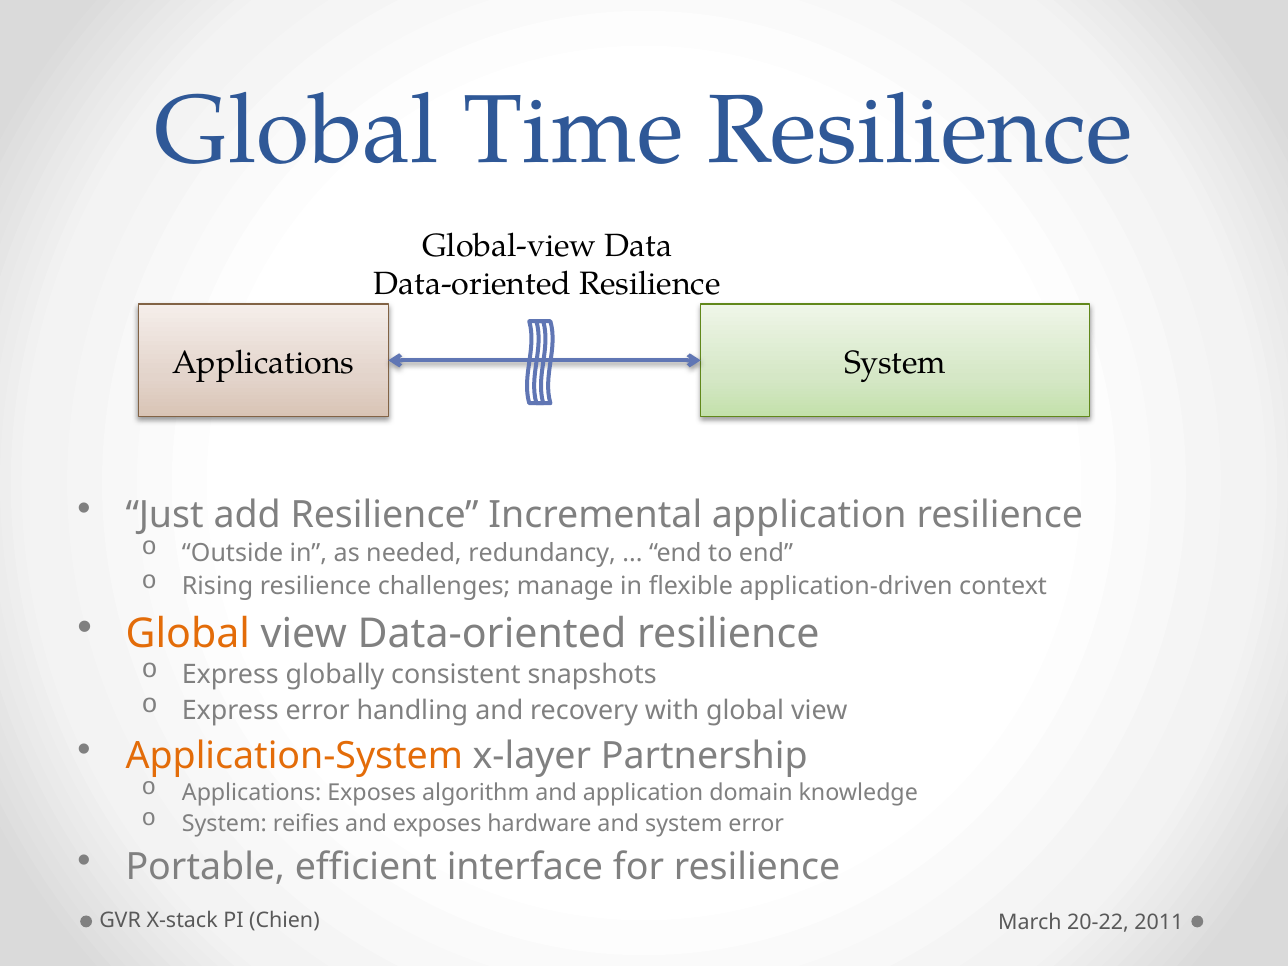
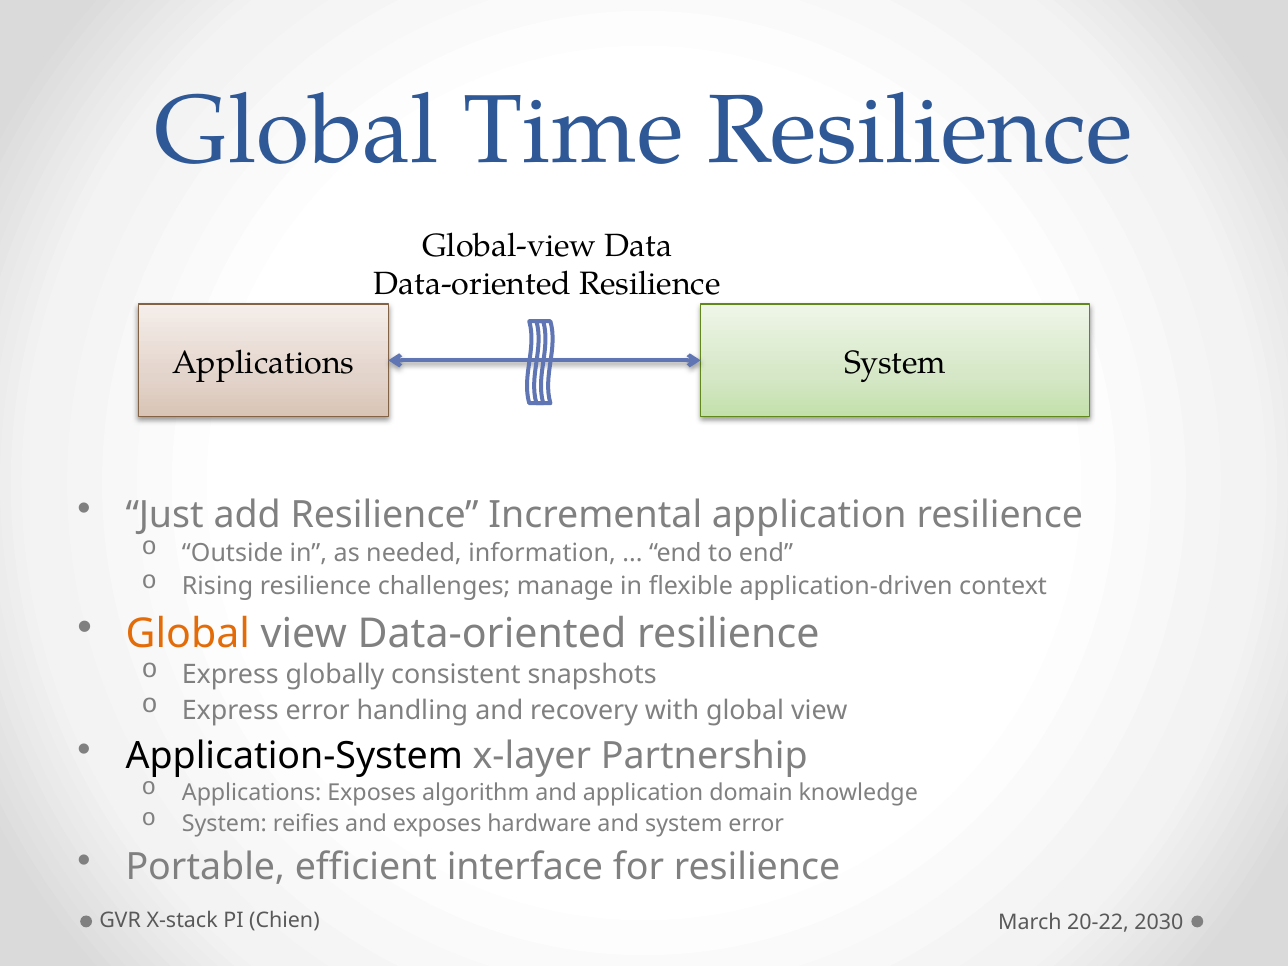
redundancy: redundancy -> information
Application-System colour: orange -> black
2011: 2011 -> 2030
